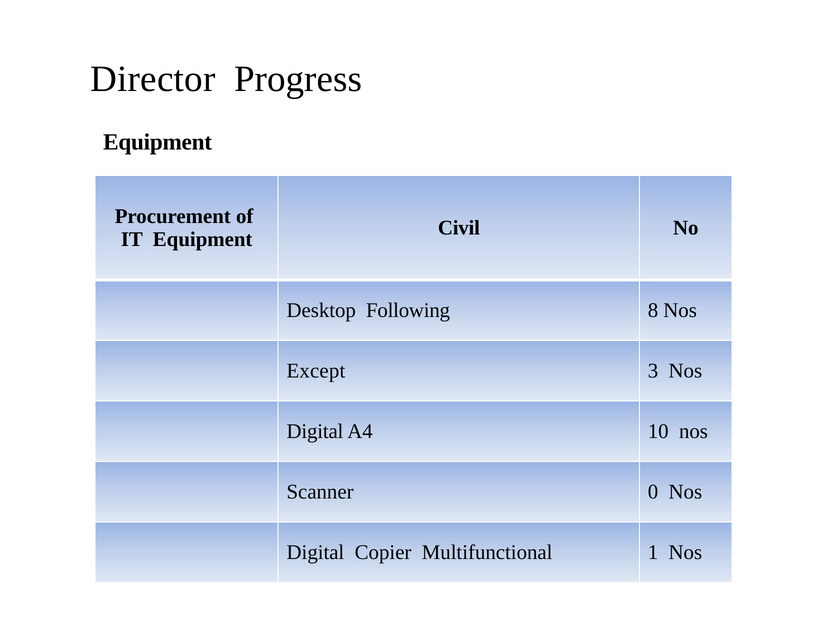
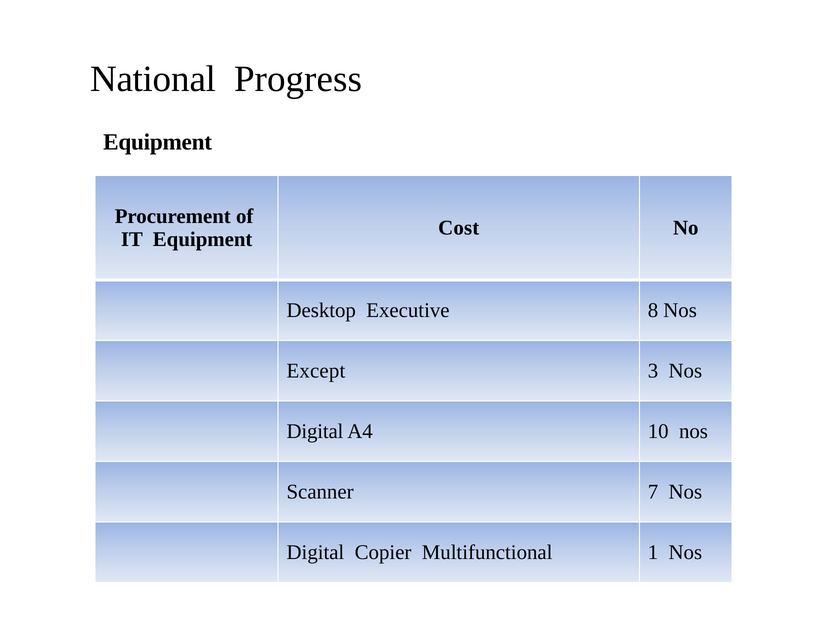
Director: Director -> National
Civil: Civil -> Cost
Following: Following -> Executive
0: 0 -> 7
